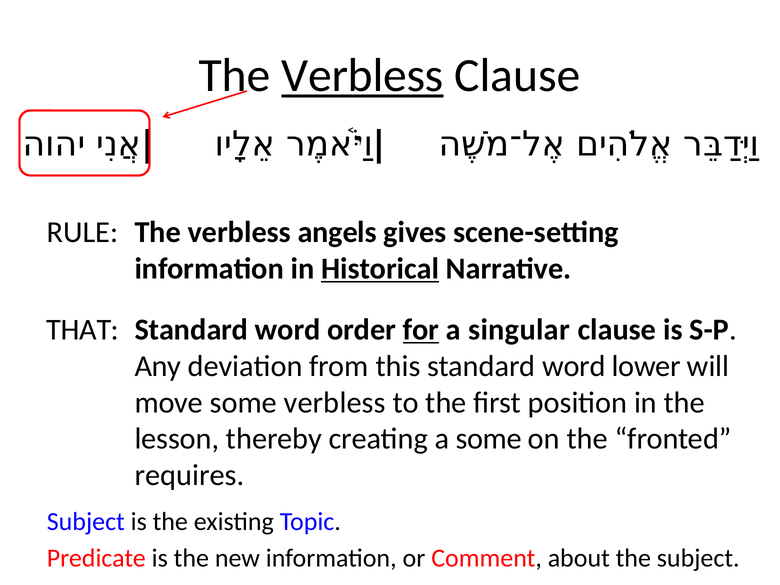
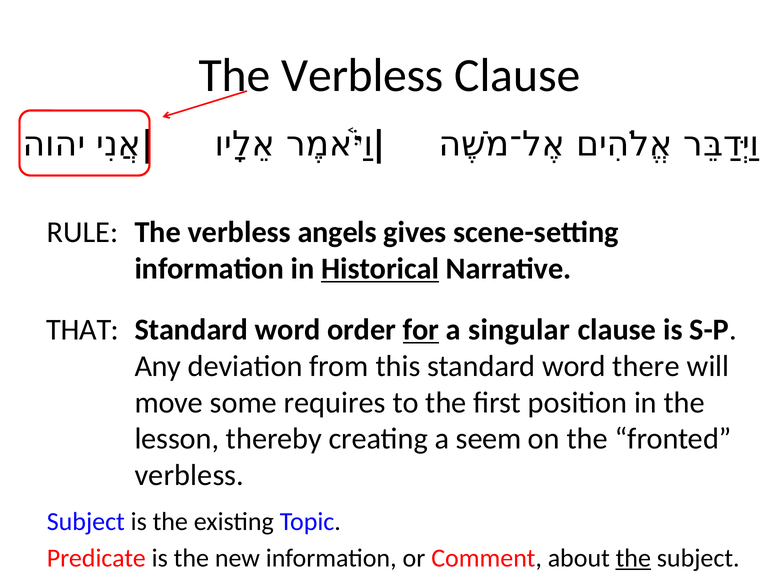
Verbless at (363, 76) underline: present -> none
lower: lower -> there
some verbless: verbless -> requires
a some: some -> seem
requires at (189, 475): requires -> verbless
the at (633, 558) underline: none -> present
